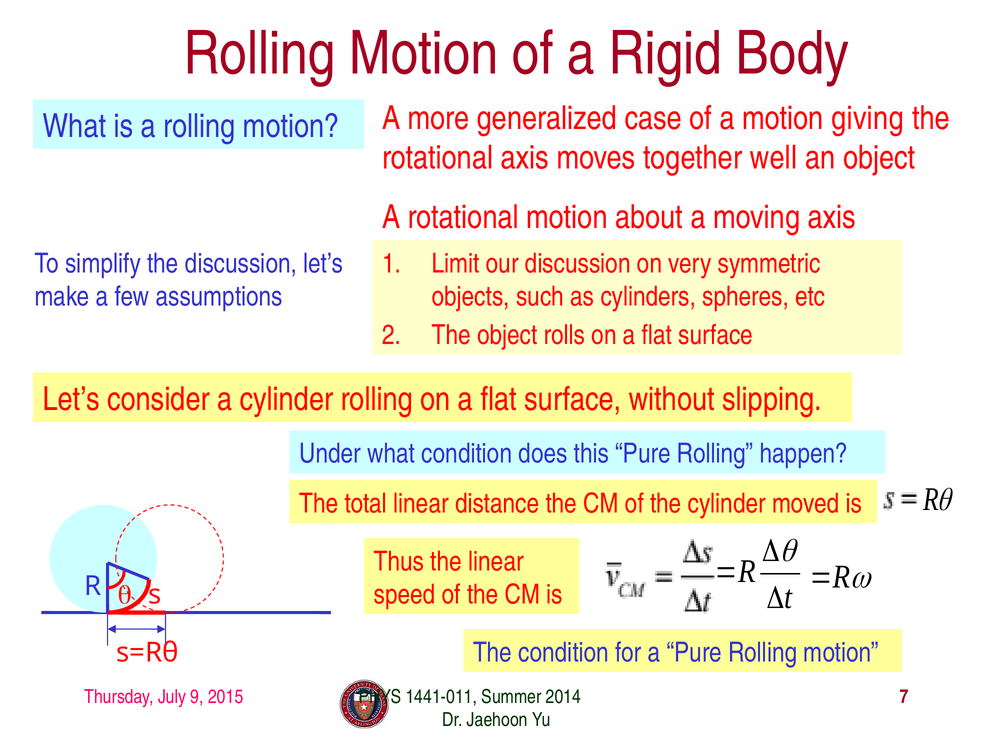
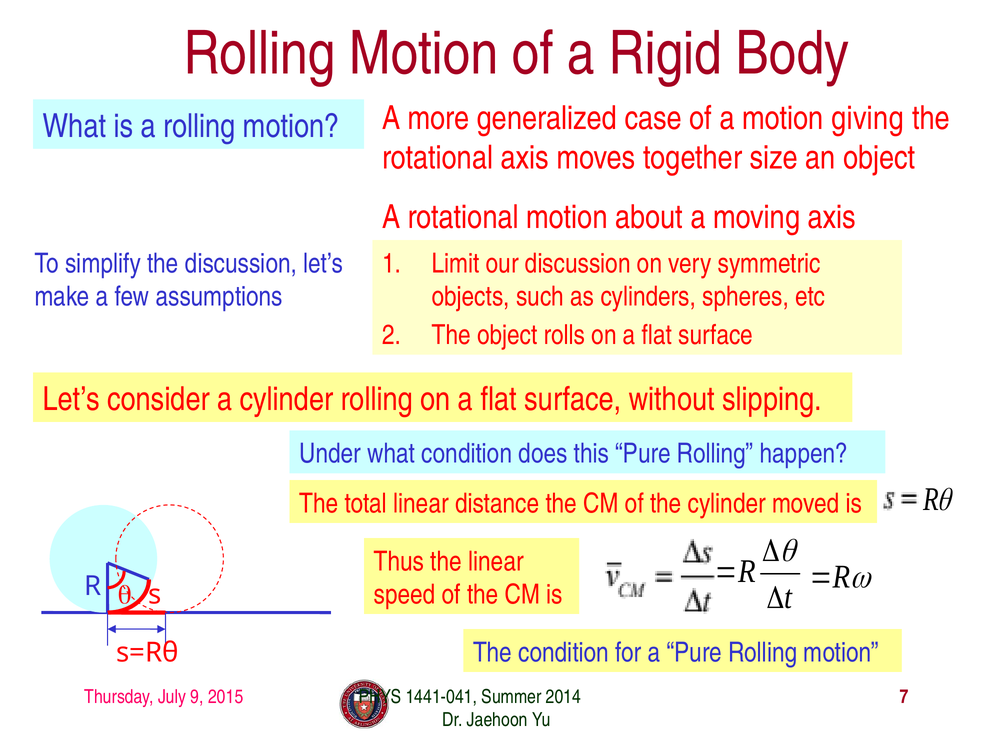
well: well -> size
1441-011: 1441-011 -> 1441-041
